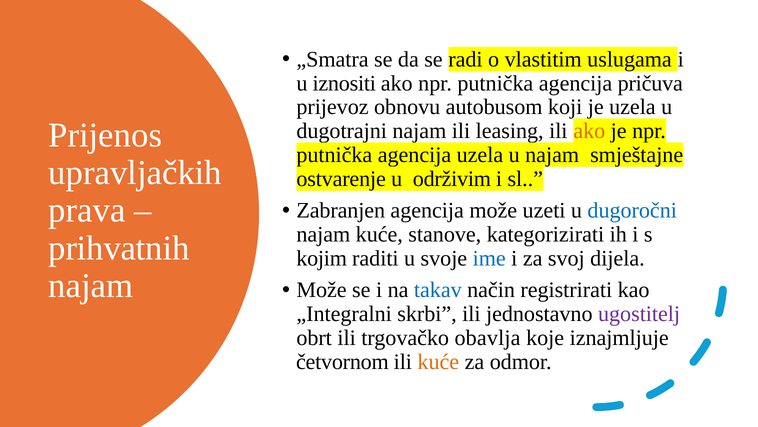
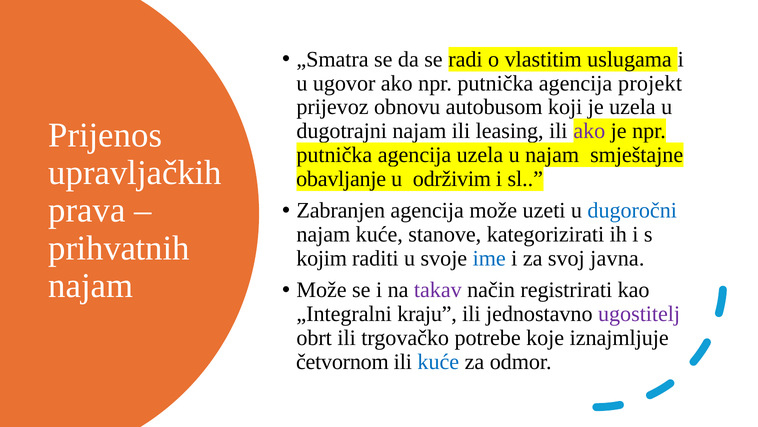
iznositi: iznositi -> ugovor
pričuva: pričuva -> projekt
ako at (589, 131) colour: orange -> purple
ostvarenje: ostvarenje -> obavljanje
dijela: dijela -> javna
takav colour: blue -> purple
skrbi: skrbi -> kraju
obavlja: obavlja -> potrebe
kuće at (438, 361) colour: orange -> blue
